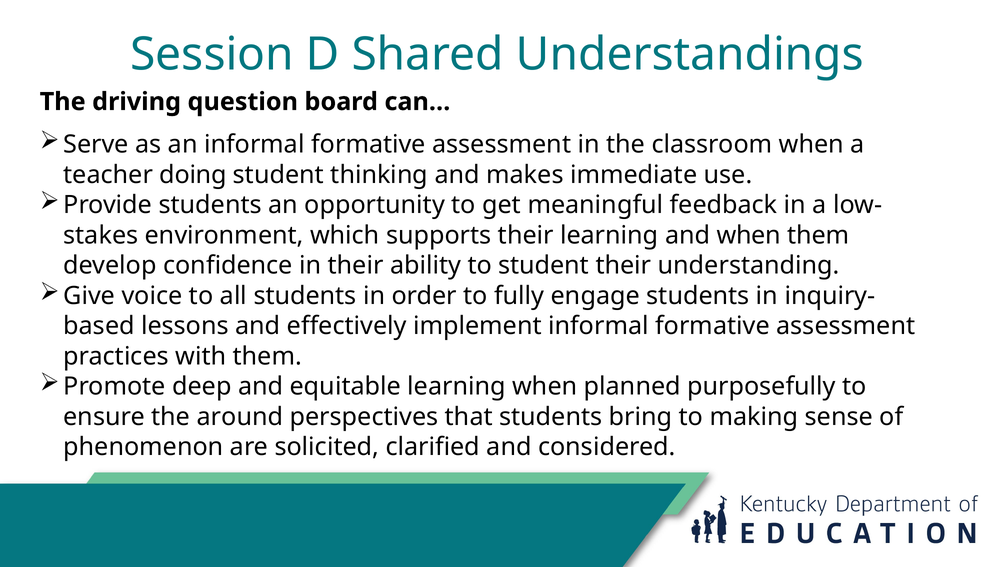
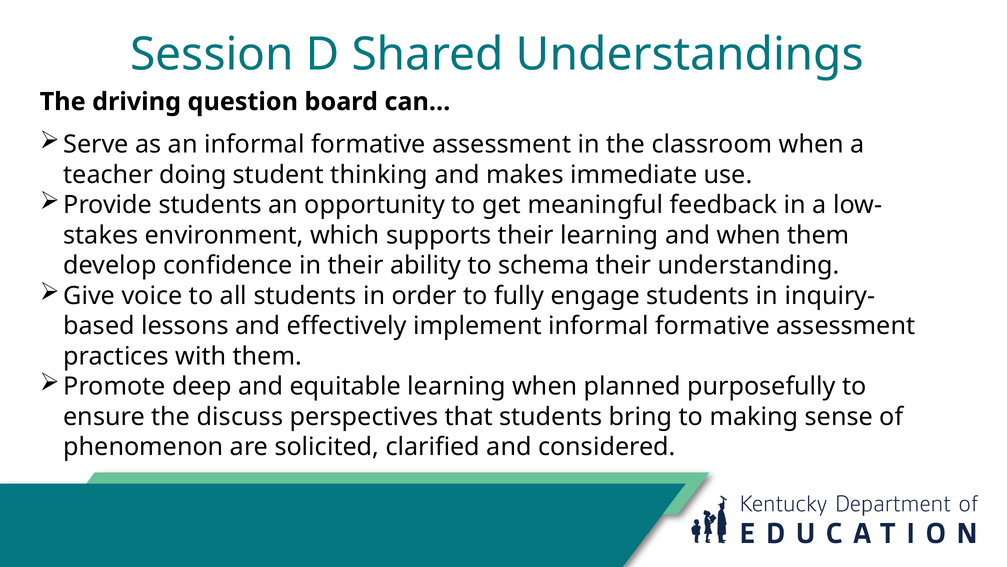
to student: student -> schema
around: around -> discuss
